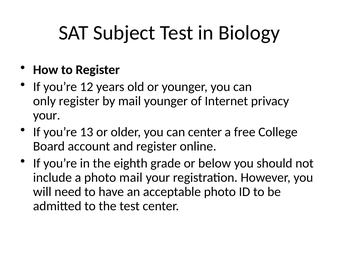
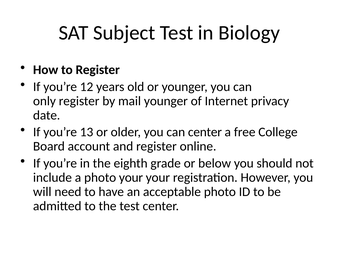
your at (47, 115): your -> date
photo mail: mail -> your
